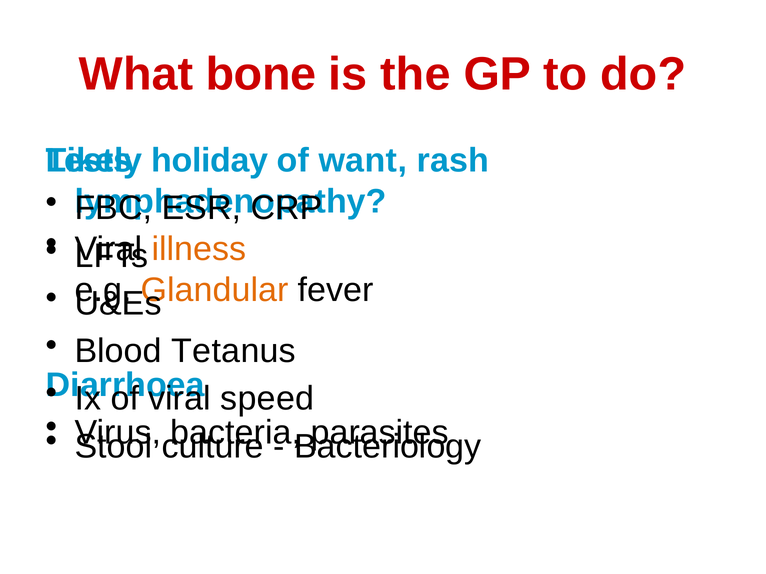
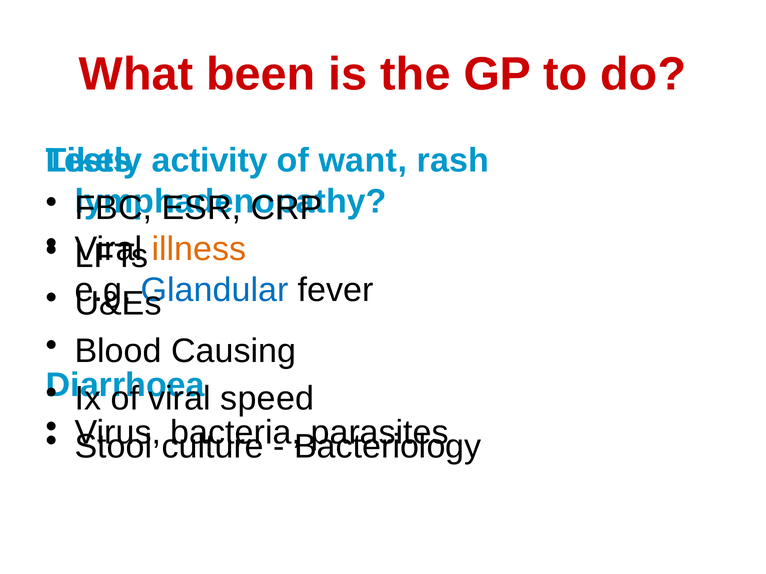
bone: bone -> been
holiday: holiday -> activity
Glandular colour: orange -> blue
Tetanus: Tetanus -> Causing
